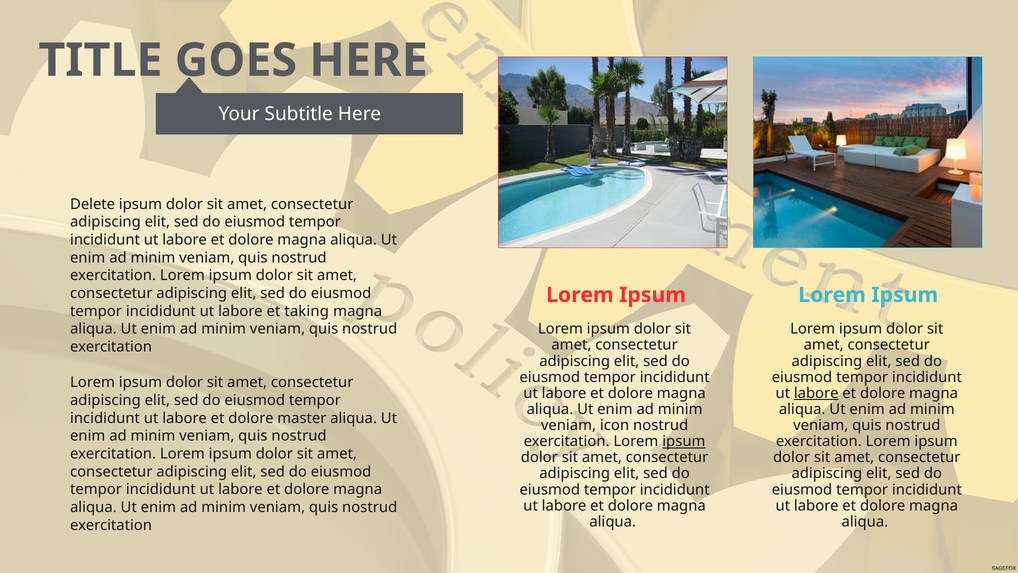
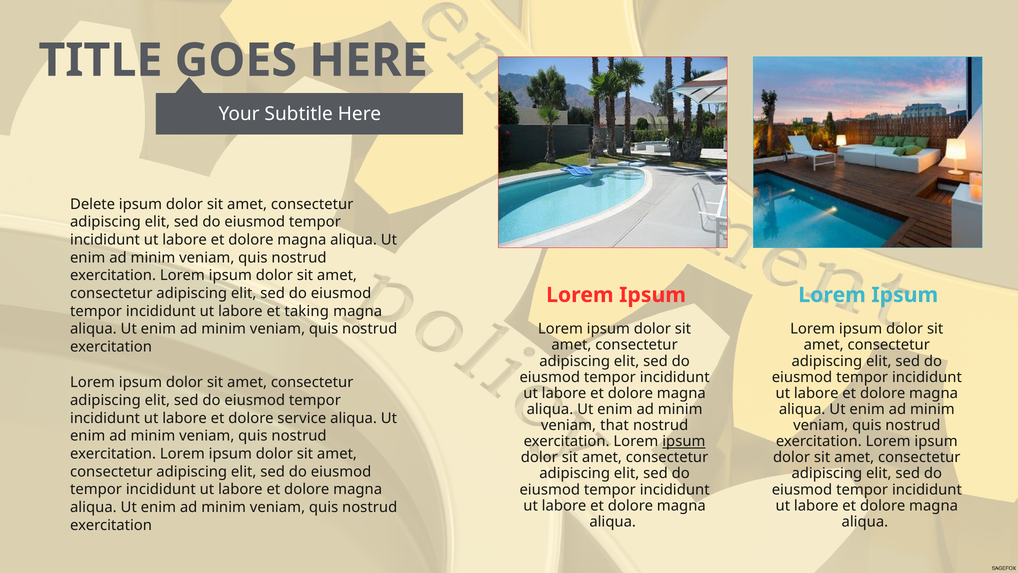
labore at (816, 393) underline: present -> none
master: master -> service
icon: icon -> that
